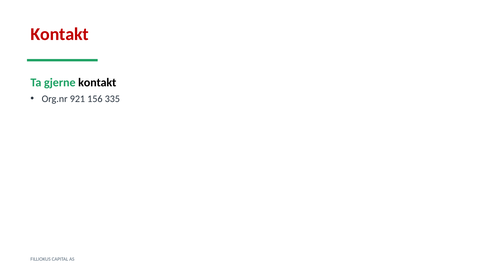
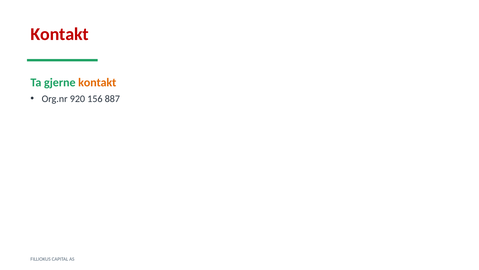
kontakt at (97, 82) colour: black -> orange
921: 921 -> 920
335: 335 -> 887
